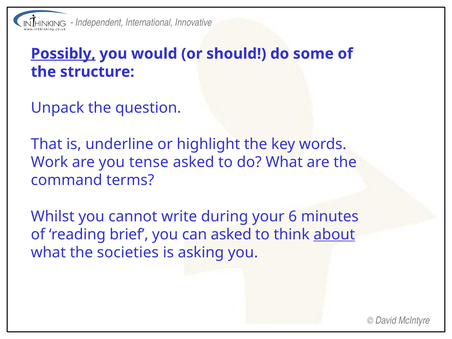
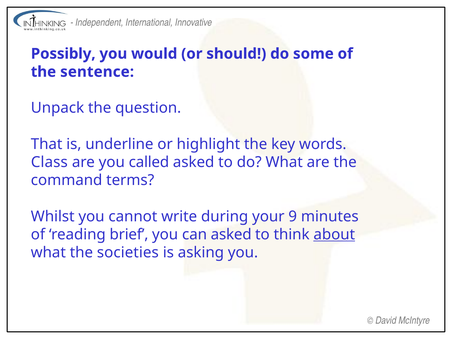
Possibly underline: present -> none
structure: structure -> sentence
Work: Work -> Class
tense: tense -> called
6: 6 -> 9
